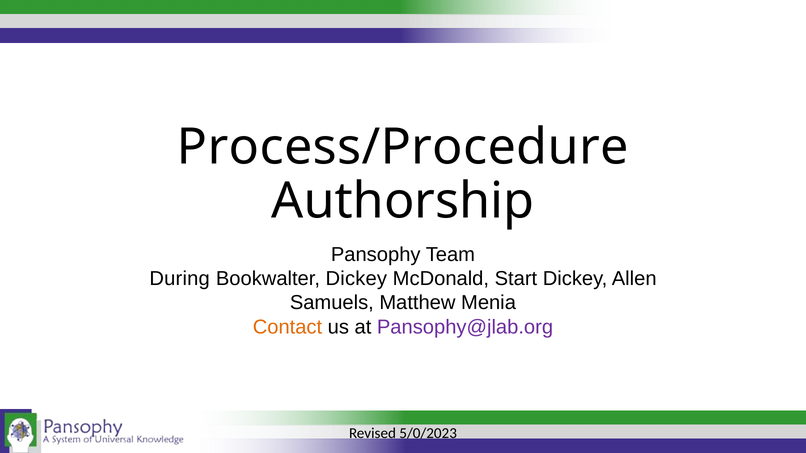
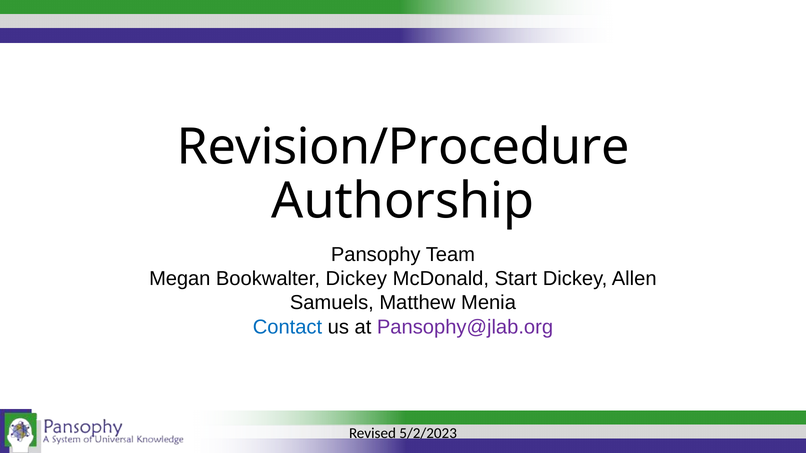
Process/Procedure: Process/Procedure -> Revision/Procedure
During: During -> Megan
Contact colour: orange -> blue
5/0/2023: 5/0/2023 -> 5/2/2023
